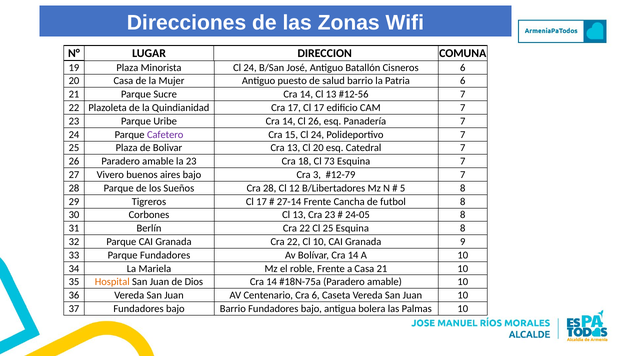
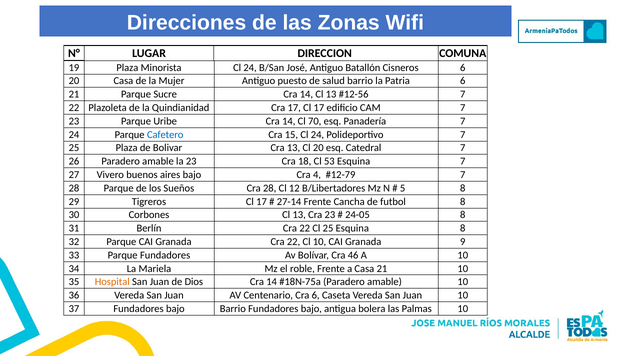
Cl 26: 26 -> 70
Cafetero colour: purple -> blue
73: 73 -> 53
3: 3 -> 4
Bolívar Cra 14: 14 -> 46
